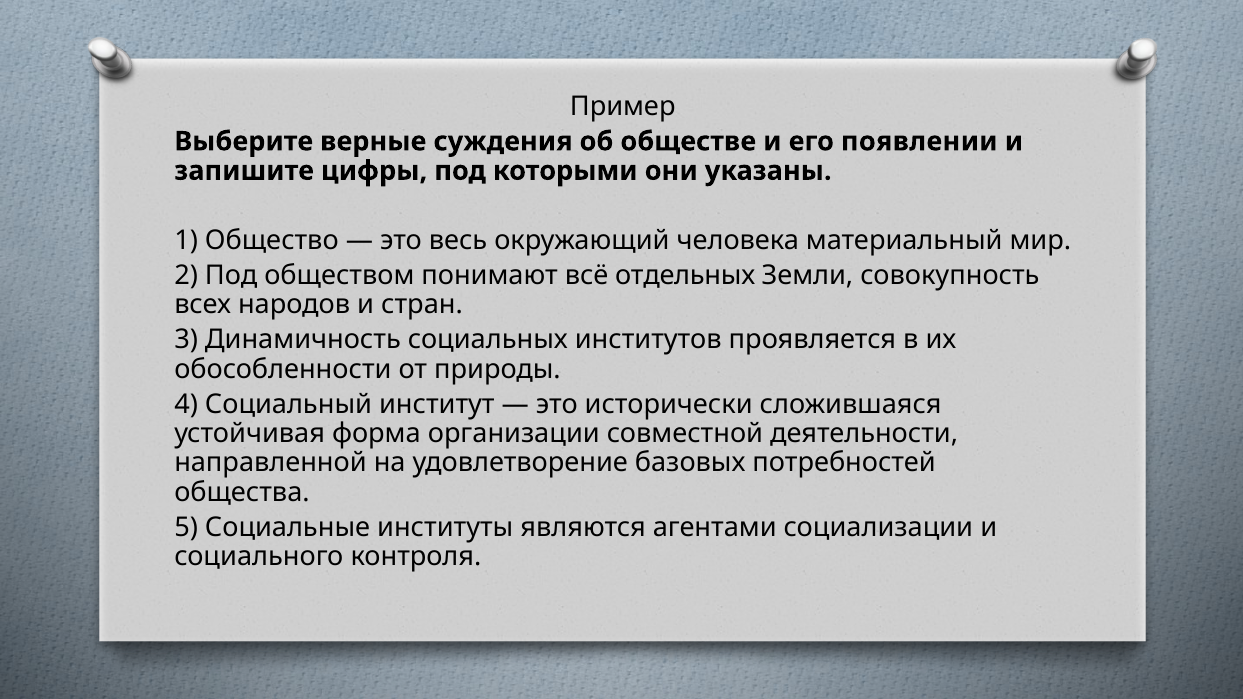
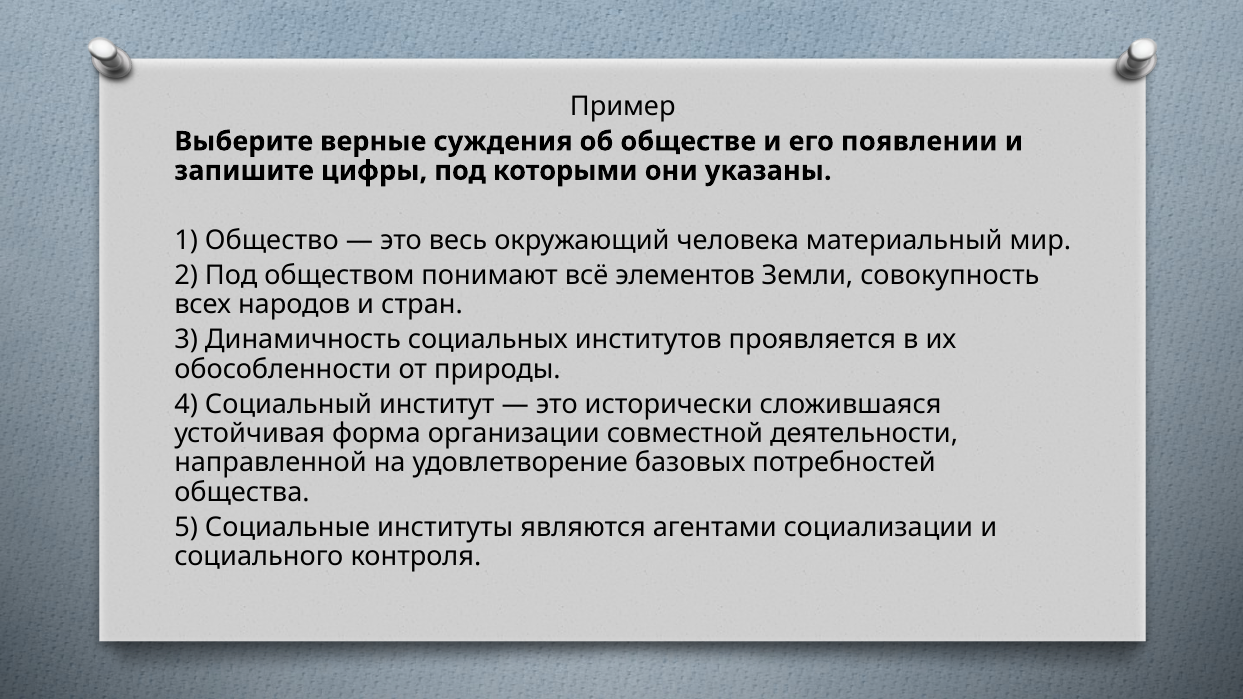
отдельных: отдельных -> элементов
